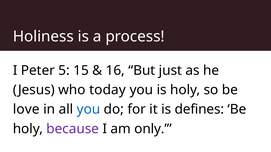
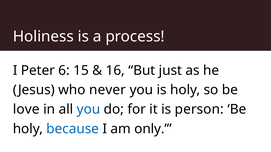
5: 5 -> 6
today: today -> never
defines: defines -> person
because colour: purple -> blue
